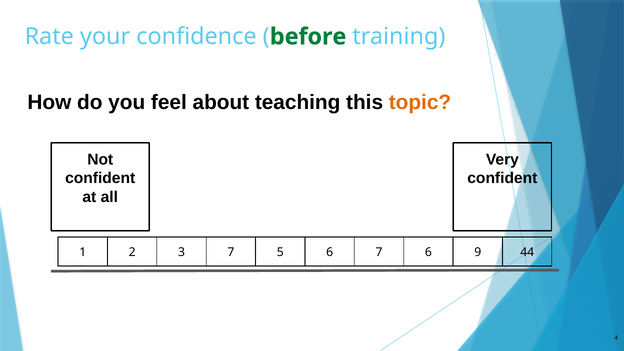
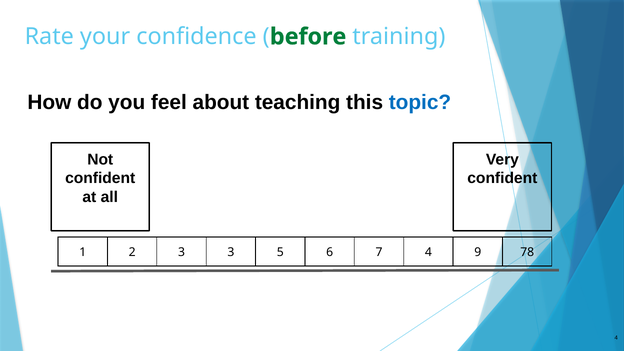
topic colour: orange -> blue
3 7: 7 -> 3
7 6: 6 -> 4
44: 44 -> 78
